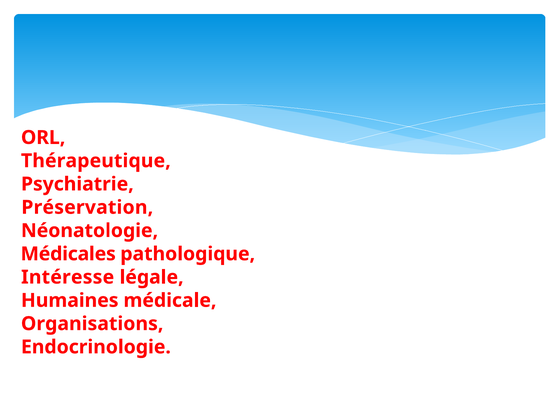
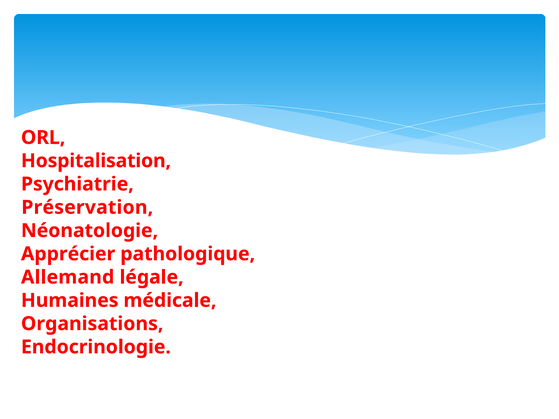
Thérapeutique: Thérapeutique -> Hospitalisation
Médicales: Médicales -> Apprécier
Intéresse: Intéresse -> Allemand
